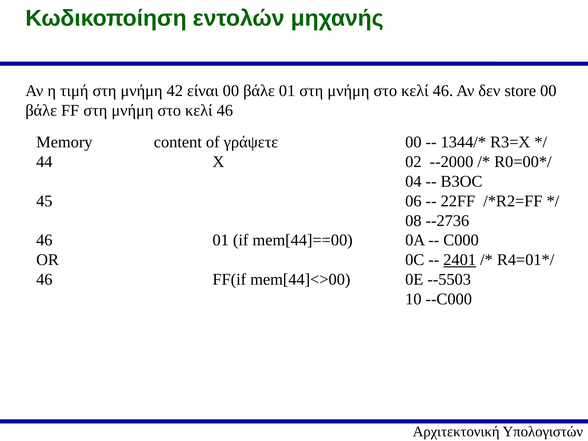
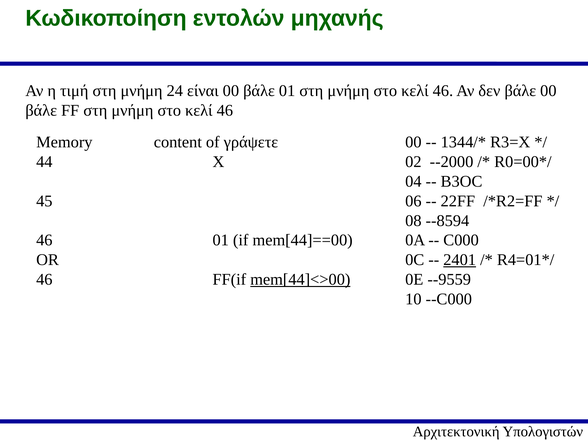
42: 42 -> 24
δεν store: store -> βάλε
--2736: --2736 -> --8594
mem[44]<>00 underline: none -> present
--5503: --5503 -> --9559
